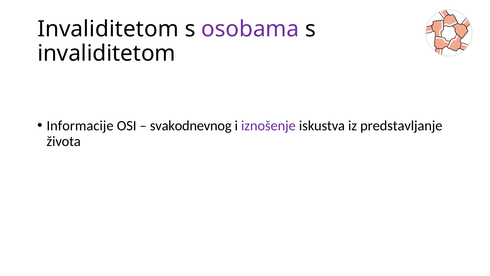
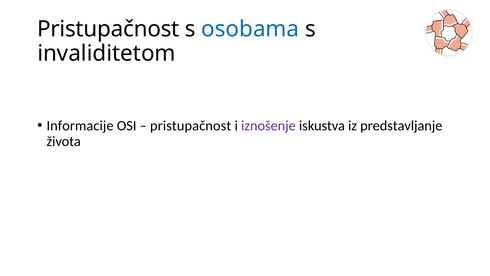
Invaliditetom at (108, 29): Invaliditetom -> Pristupačnost
osobama colour: purple -> blue
svakodnevnog at (191, 126): svakodnevnog -> pristupačnost
